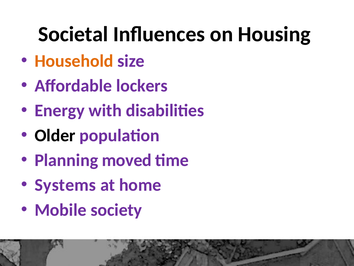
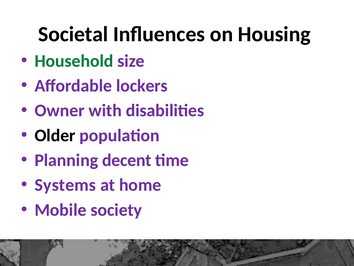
Household colour: orange -> green
Energy: Energy -> Owner
moved: moved -> decent
